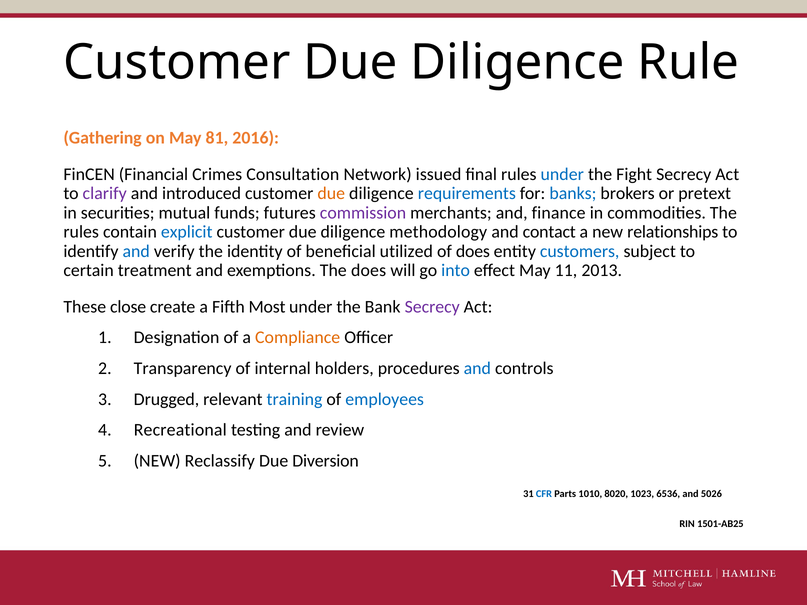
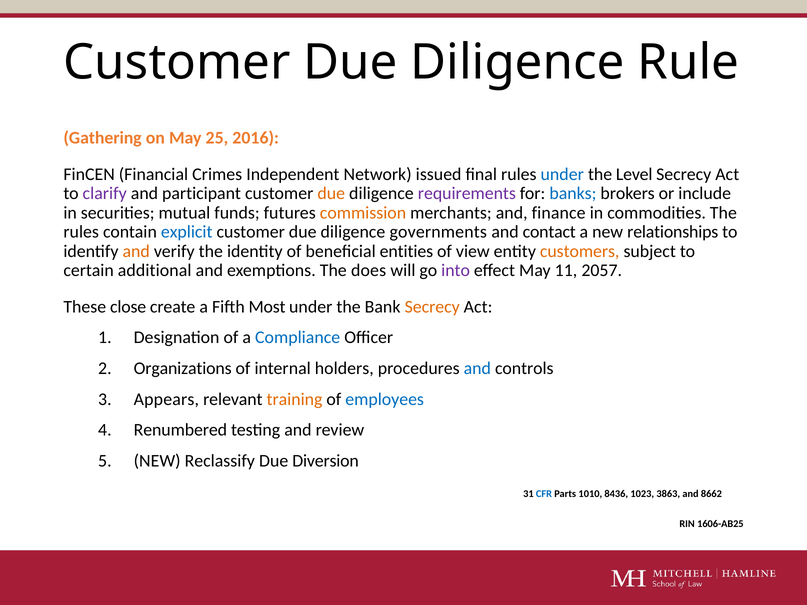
81: 81 -> 25
Consultation: Consultation -> Independent
Fight: Fight -> Level
introduced: introduced -> participant
requirements colour: blue -> purple
pretext: pretext -> include
commission colour: purple -> orange
methodology: methodology -> governments
and at (136, 251) colour: blue -> orange
utilized: utilized -> entities
of does: does -> view
customers colour: blue -> orange
treatment: treatment -> additional
into colour: blue -> purple
2013: 2013 -> 2057
Secrecy at (432, 307) colour: purple -> orange
Compliance colour: orange -> blue
Transparency: Transparency -> Organizations
Drugged: Drugged -> Appears
training colour: blue -> orange
Recreational: Recreational -> Renumbered
8020: 8020 -> 8436
6536: 6536 -> 3863
5026: 5026 -> 8662
1501-AB25: 1501-AB25 -> 1606-AB25
